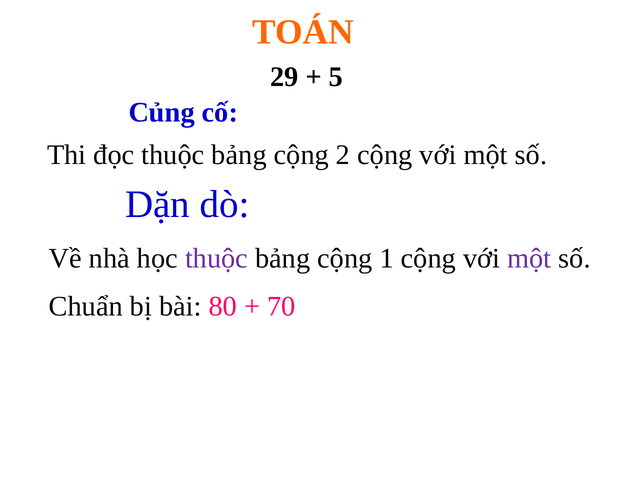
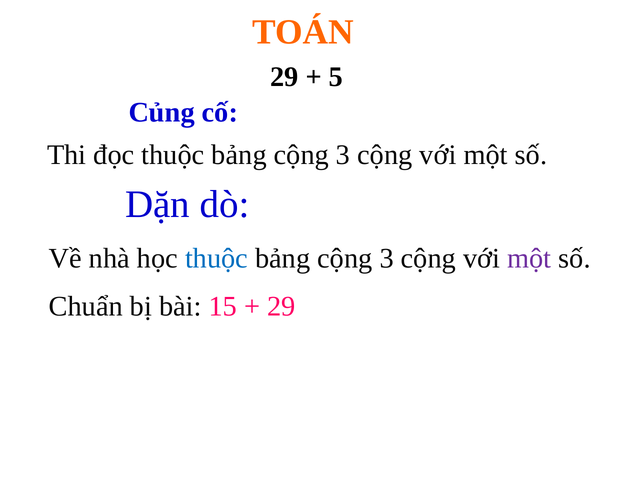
2 at (343, 155): 2 -> 3
thuộc at (217, 259) colour: purple -> blue
1 at (387, 259): 1 -> 3
80: 80 -> 15
70 at (281, 307): 70 -> 29
